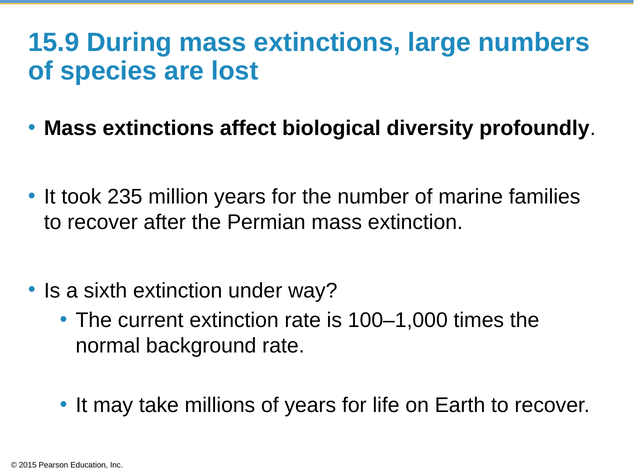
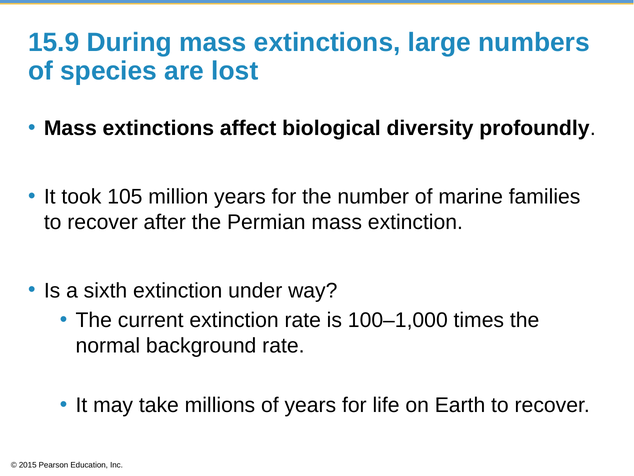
235: 235 -> 105
